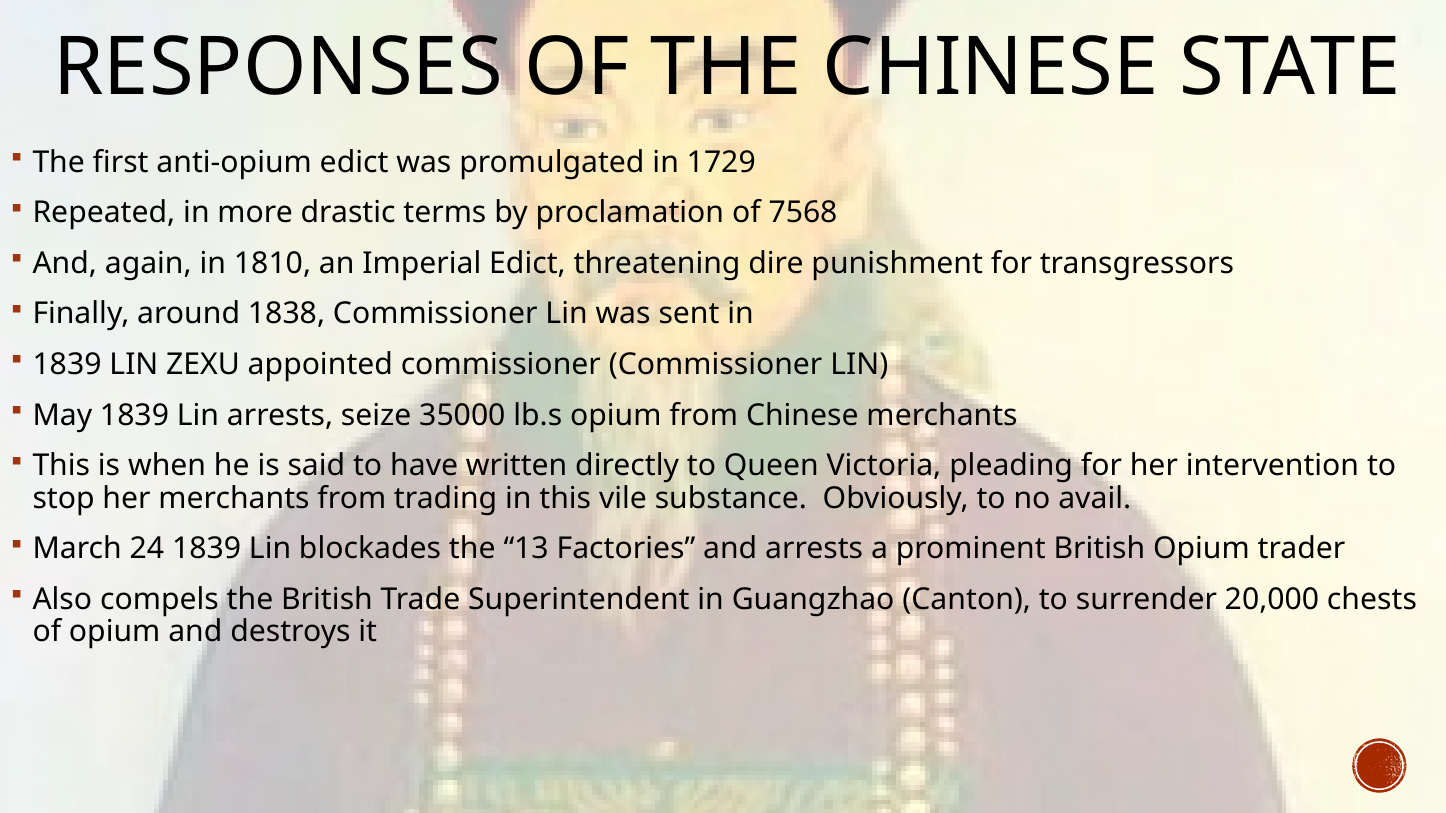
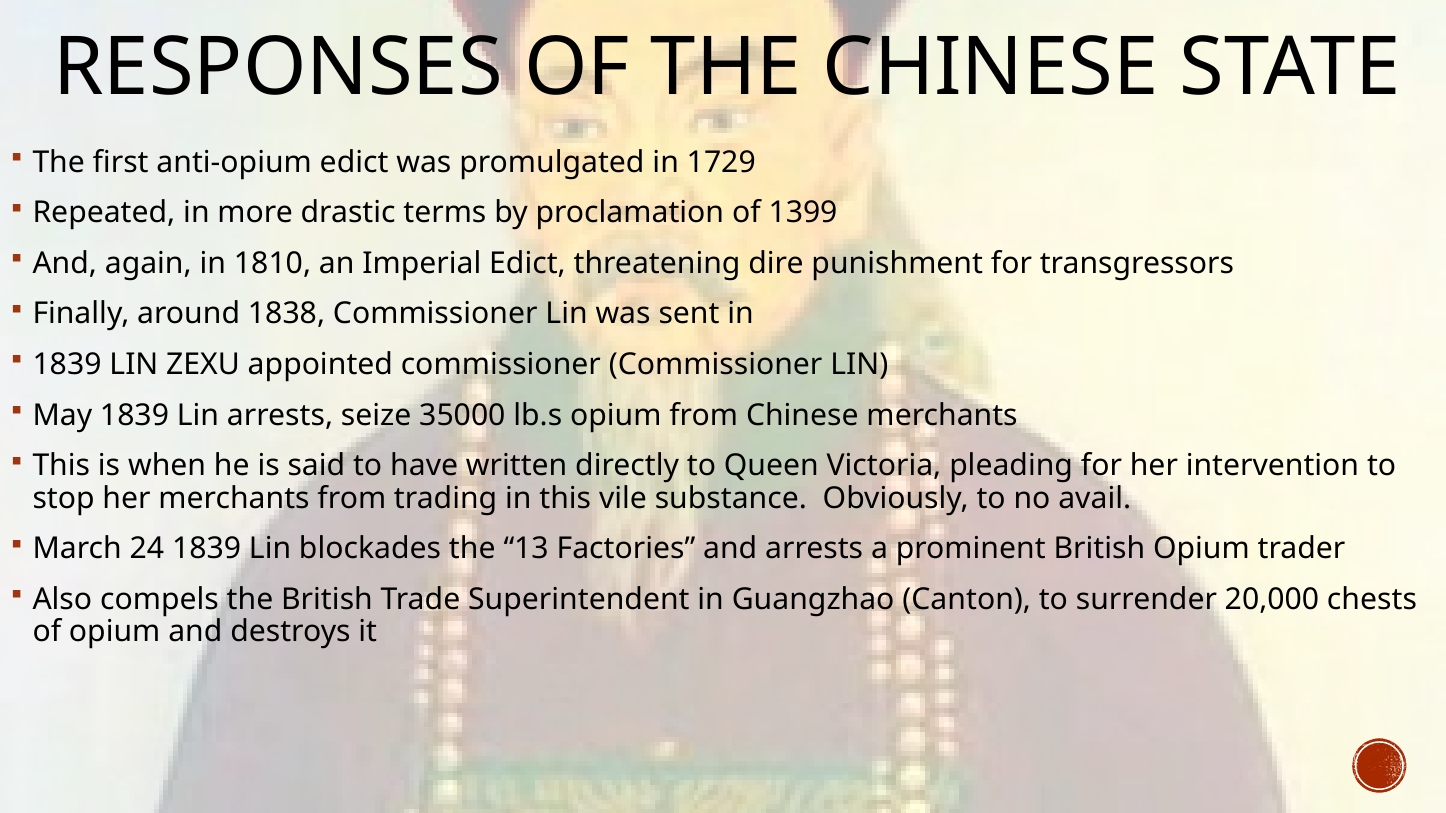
7568: 7568 -> 1399
